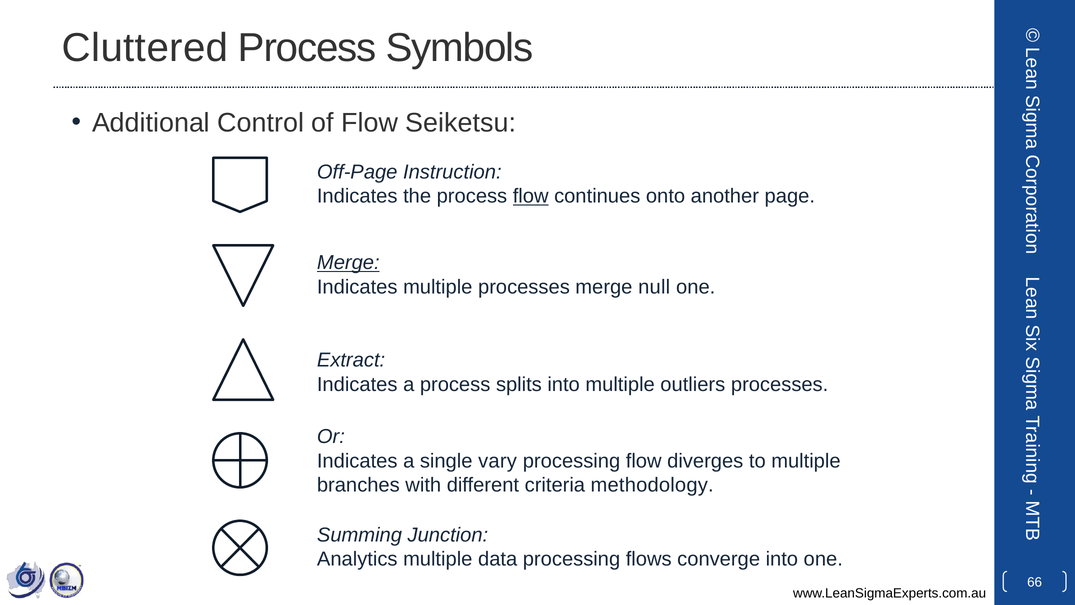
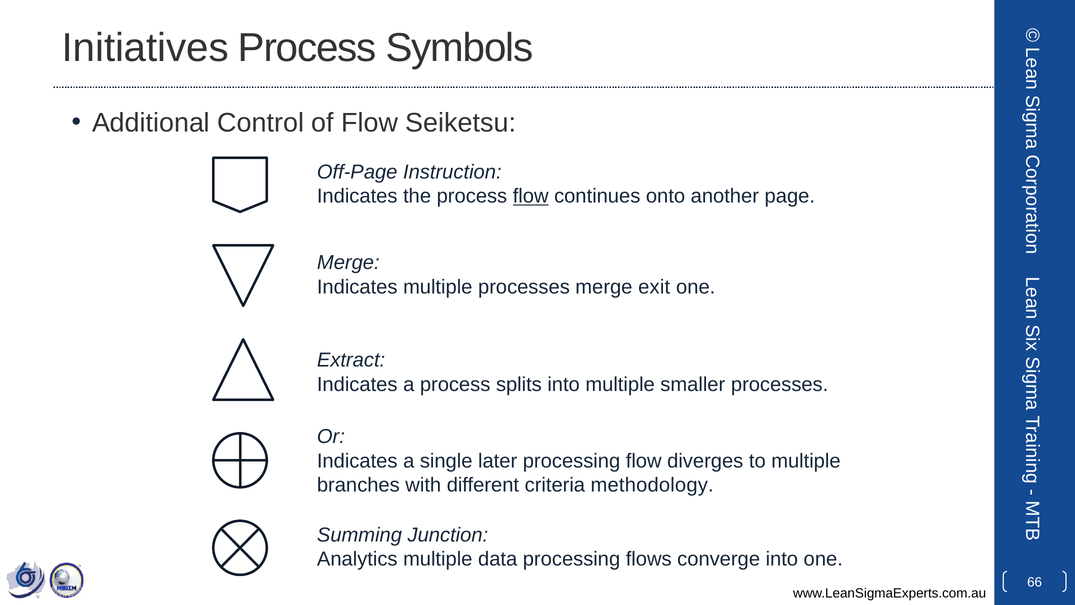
Cluttered: Cluttered -> Initiatives
Merge at (348, 263) underline: present -> none
null: null -> exit
outliers: outliers -> smaller
vary: vary -> later
